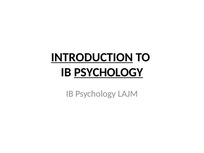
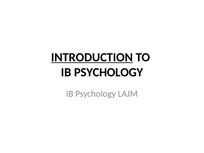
PSYCHOLOGY at (109, 72) underline: present -> none
